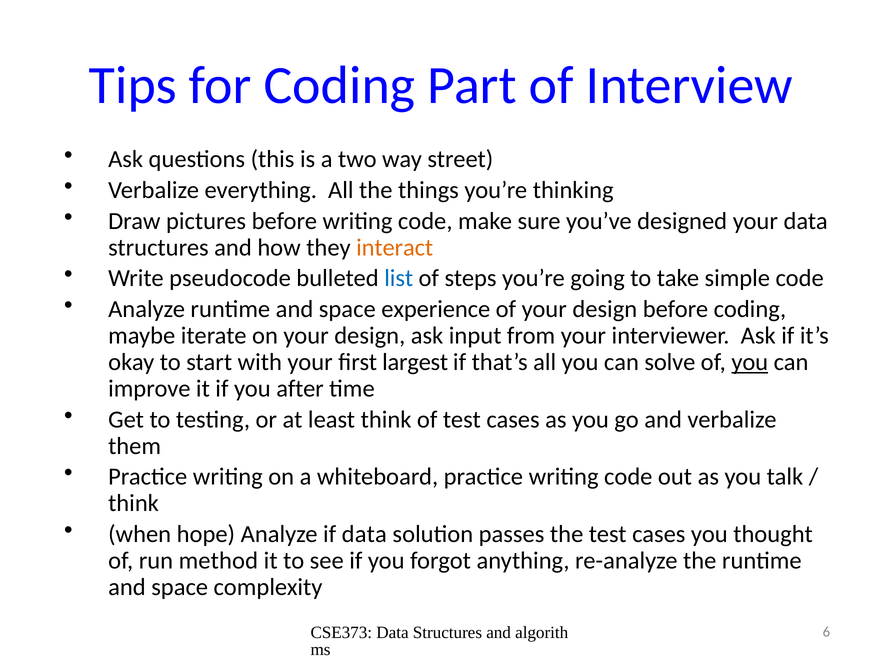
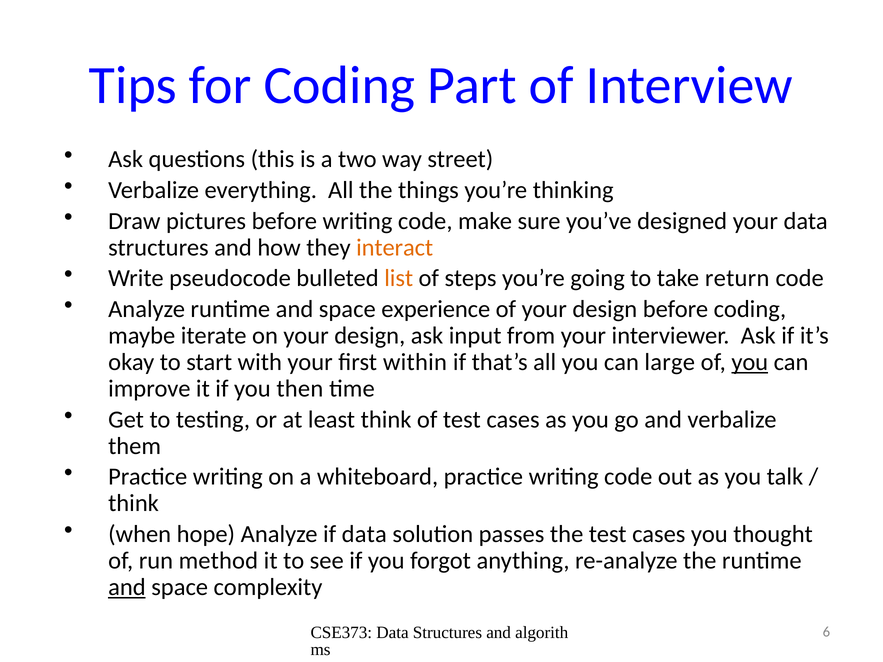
list colour: blue -> orange
simple: simple -> return
largest: largest -> within
solve: solve -> large
after: after -> then
and at (127, 587) underline: none -> present
